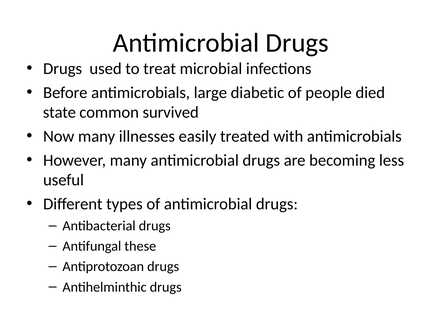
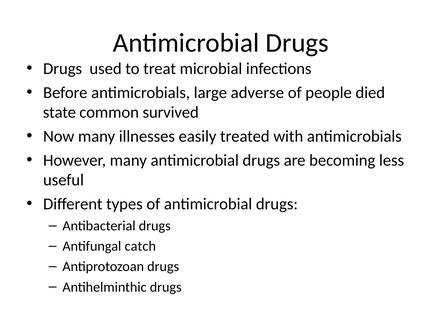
diabetic: diabetic -> adverse
these: these -> catch
